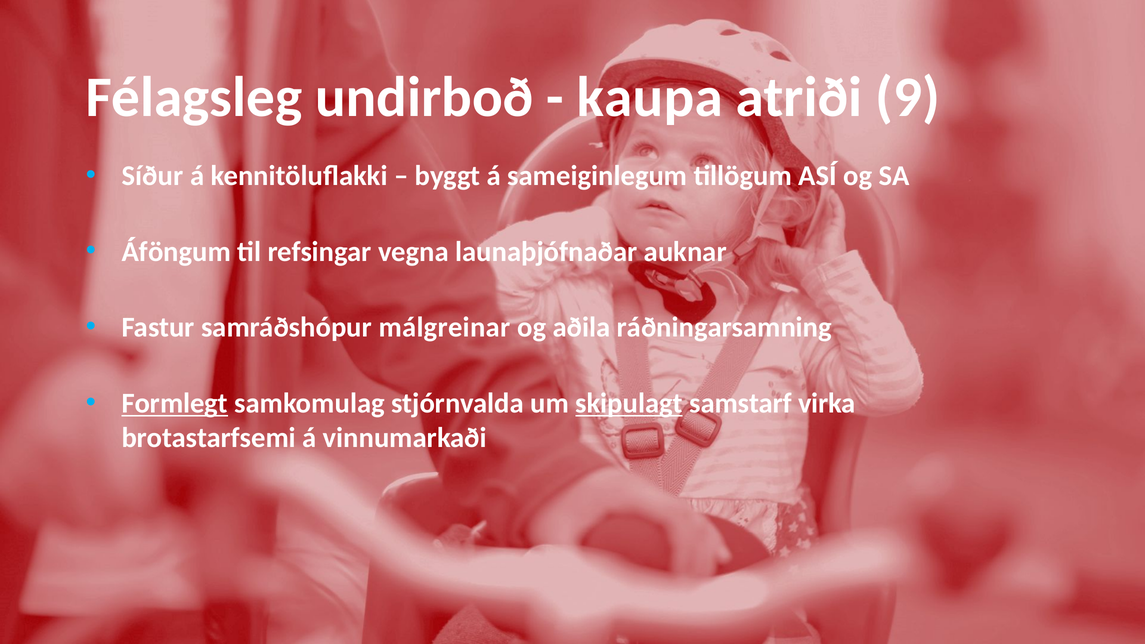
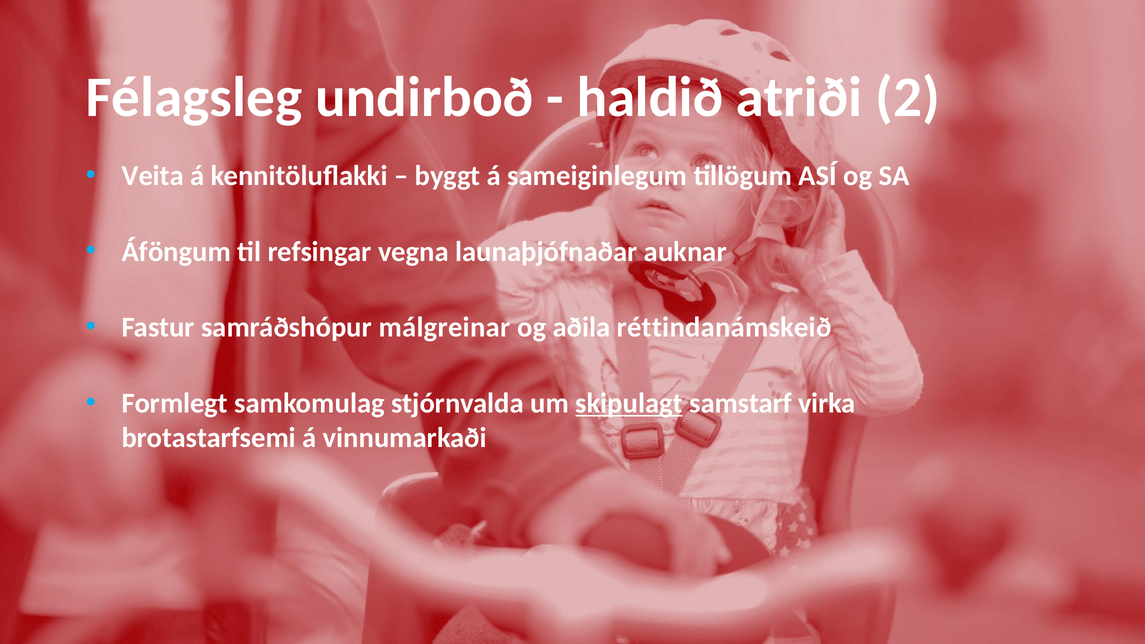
kaupa: kaupa -> haldið
9: 9 -> 2
Síður: Síður -> Veita
ráðningarsamning: ráðningarsamning -> réttindanámskeið
Formlegt underline: present -> none
